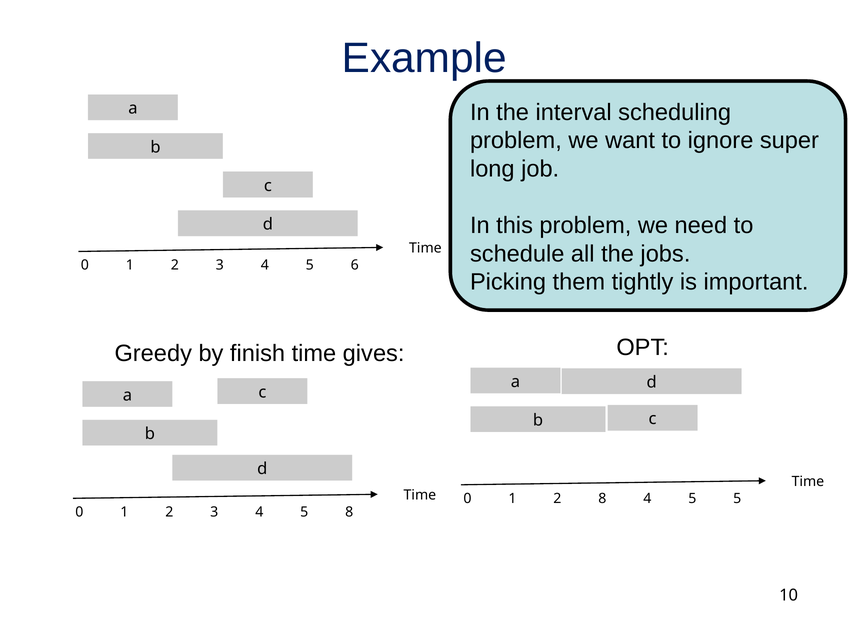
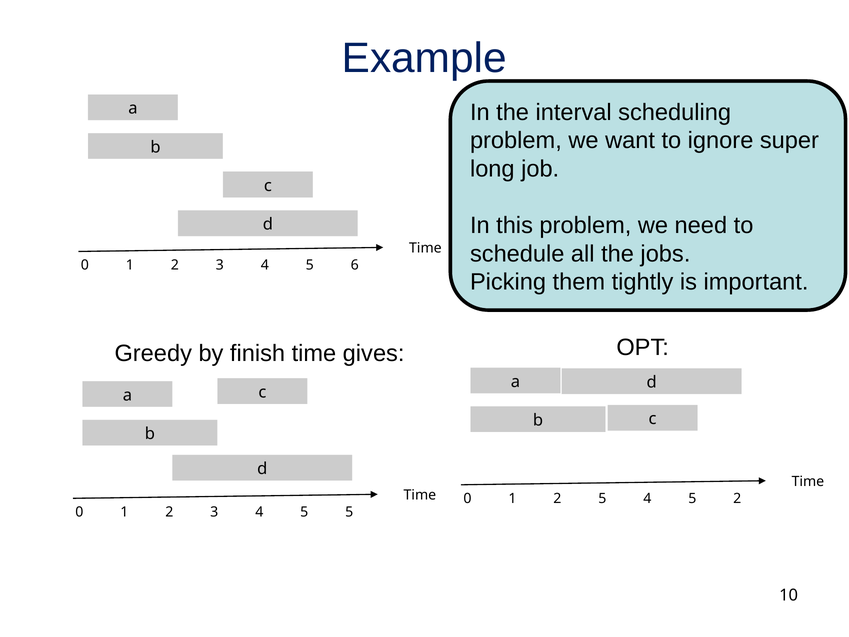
2 8: 8 -> 5
5 5: 5 -> 2
5 8: 8 -> 5
